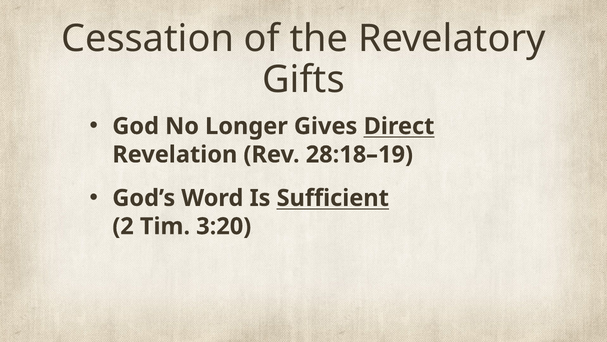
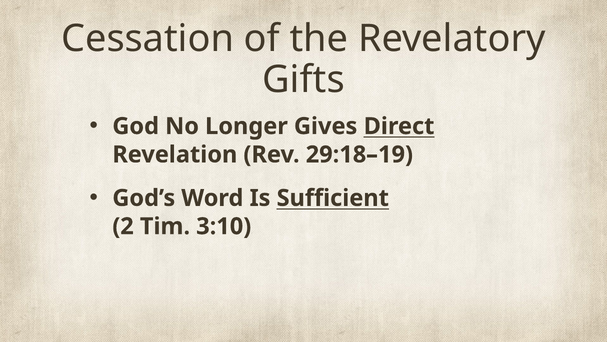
28:18–19: 28:18–19 -> 29:18–19
3:20: 3:20 -> 3:10
